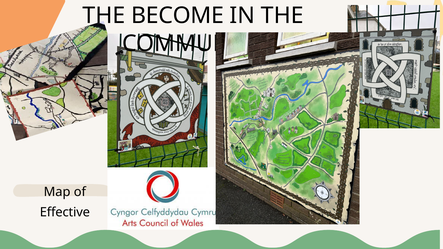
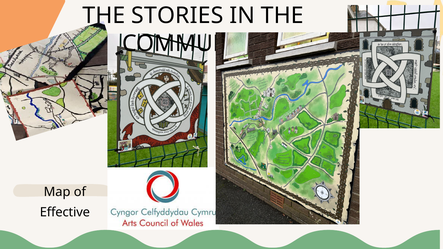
BECOME: BECOME -> STORIES
